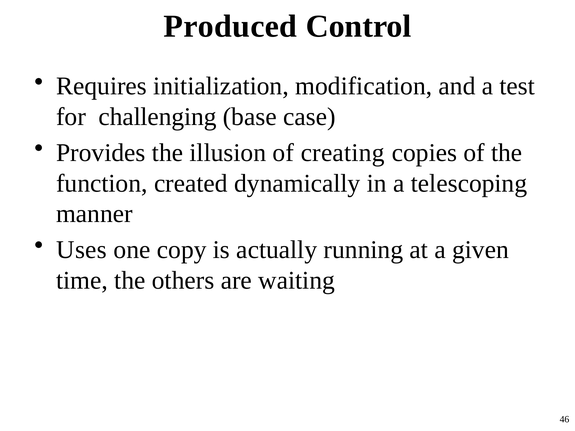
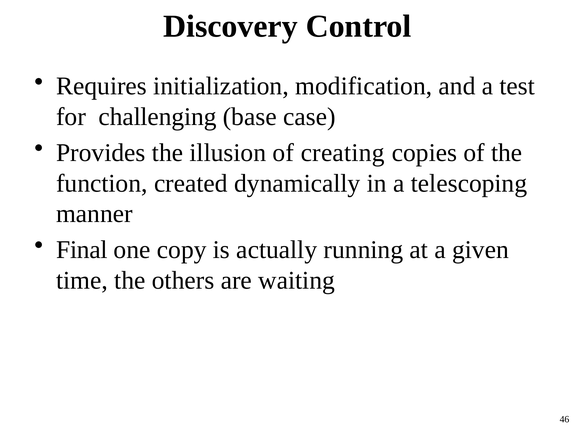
Produced: Produced -> Discovery
Uses: Uses -> Final
